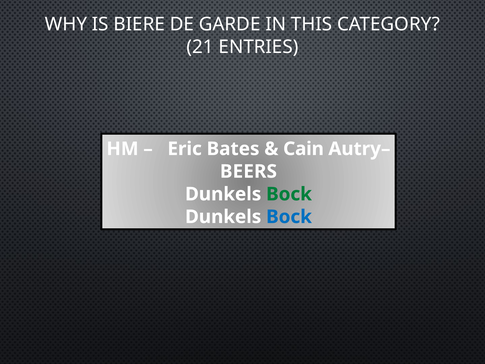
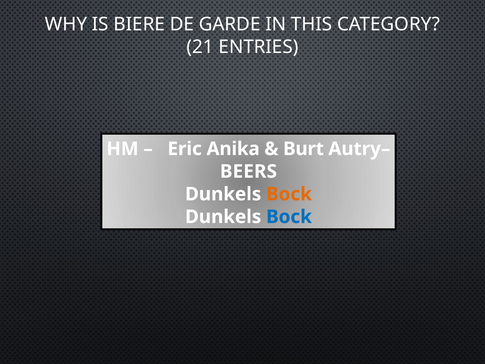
Bates: Bates -> Anika
Cain: Cain -> Burt
Bock at (289, 194) colour: green -> orange
